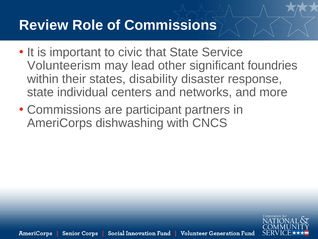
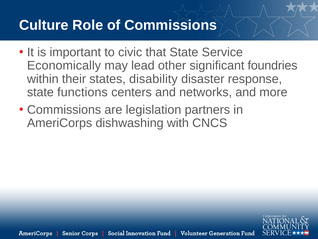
Review: Review -> Culture
Volunteerism: Volunteerism -> Economically
individual: individual -> functions
participant: participant -> legislation
